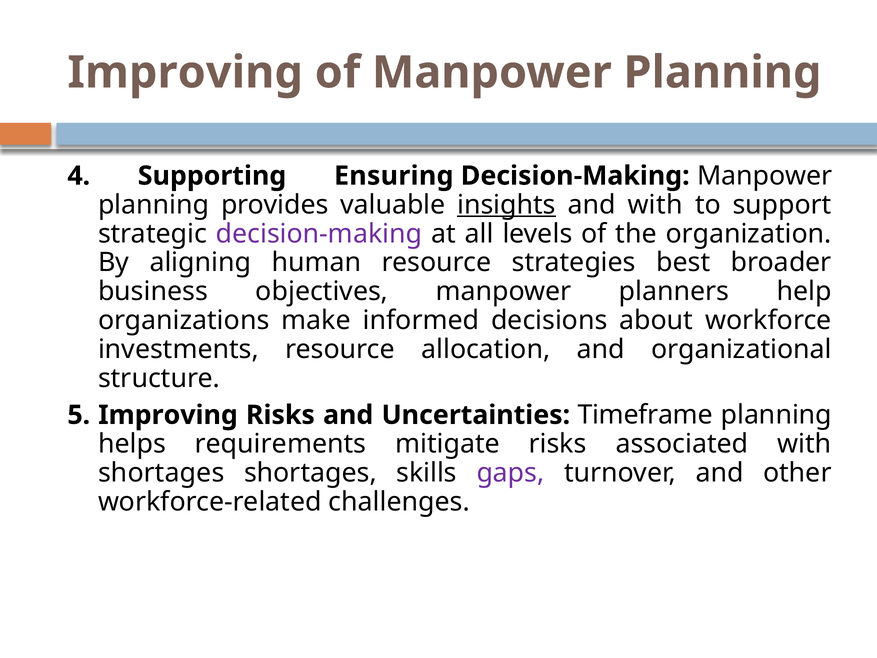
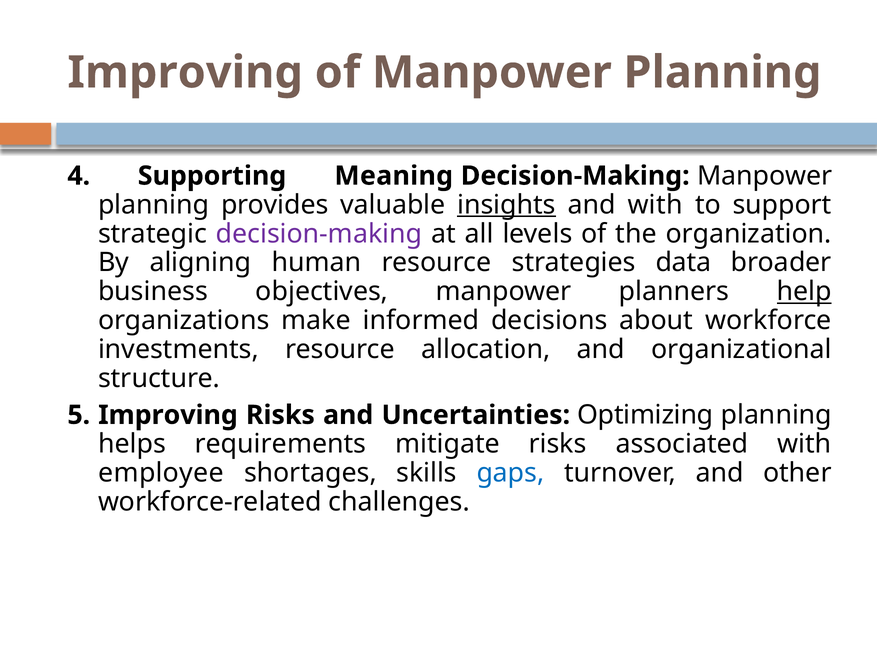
Ensuring: Ensuring -> Meaning
best: best -> data
help underline: none -> present
Timeframe: Timeframe -> Optimizing
shortages at (161, 473): shortages -> employee
gaps colour: purple -> blue
